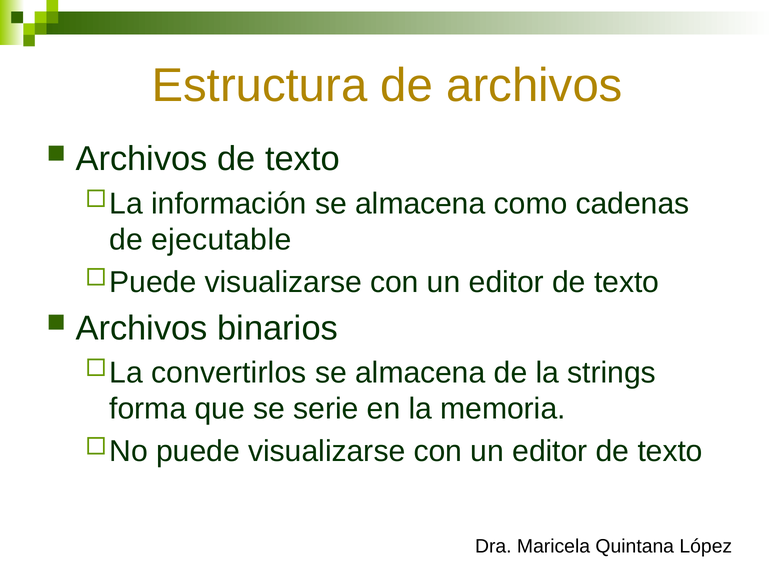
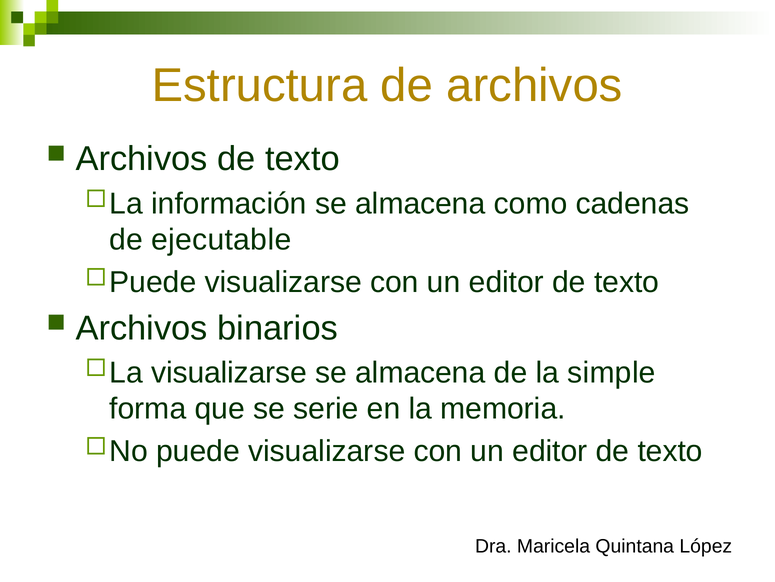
convertirlos at (229, 372): convertirlos -> visualizarse
strings: strings -> simple
